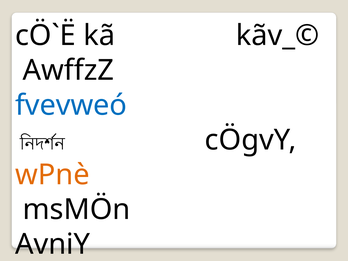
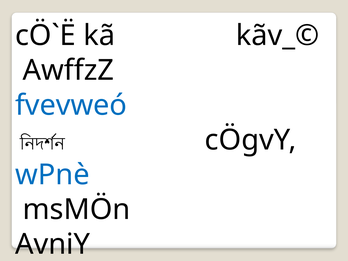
wPnè colour: orange -> blue
